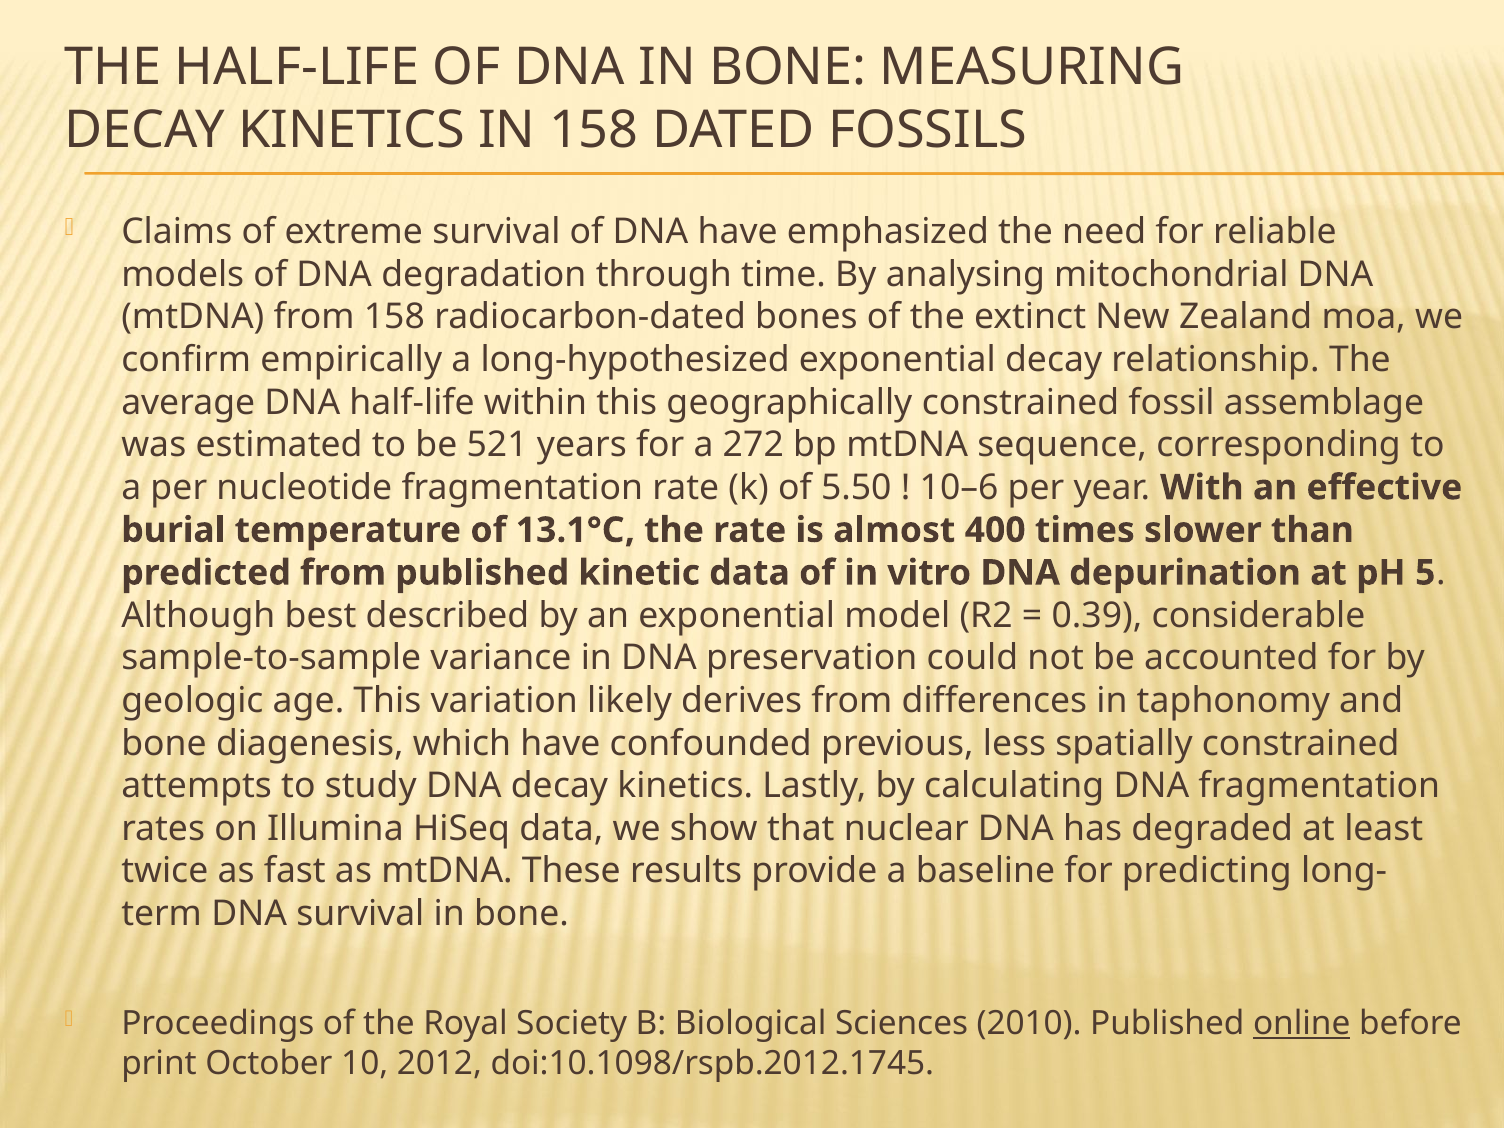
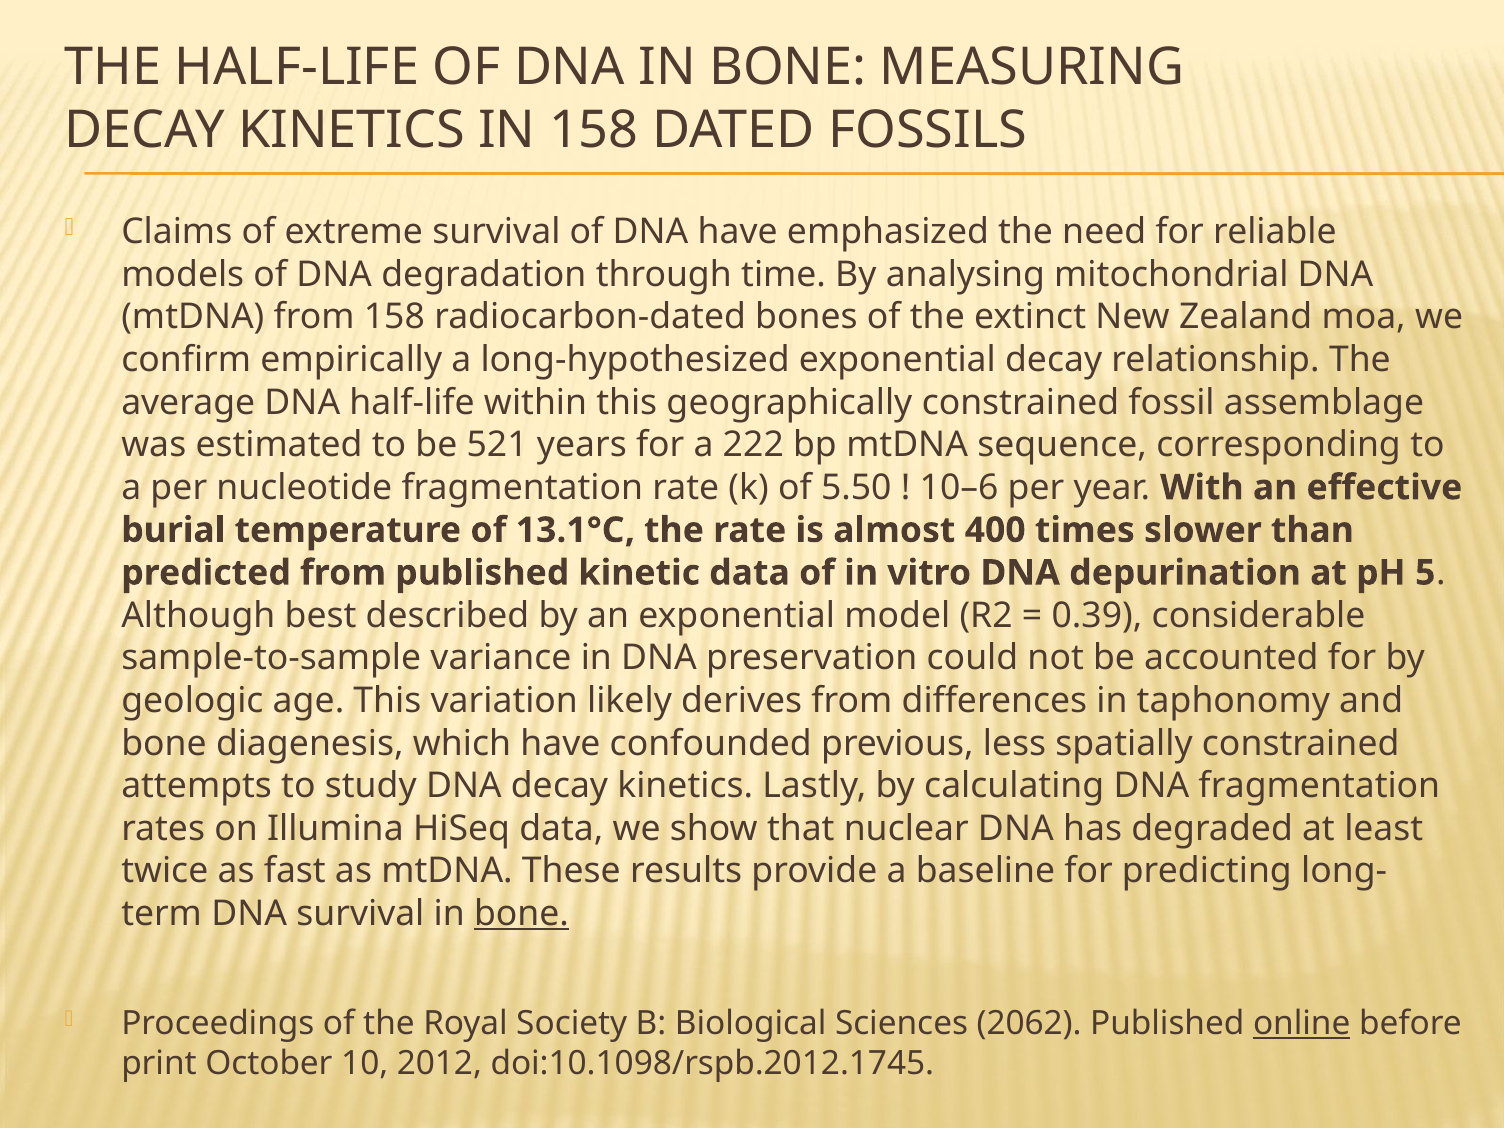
272: 272 -> 222
bone at (521, 914) underline: none -> present
2010: 2010 -> 2062
